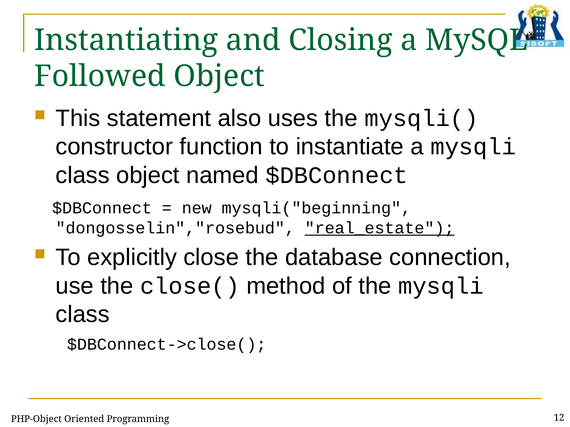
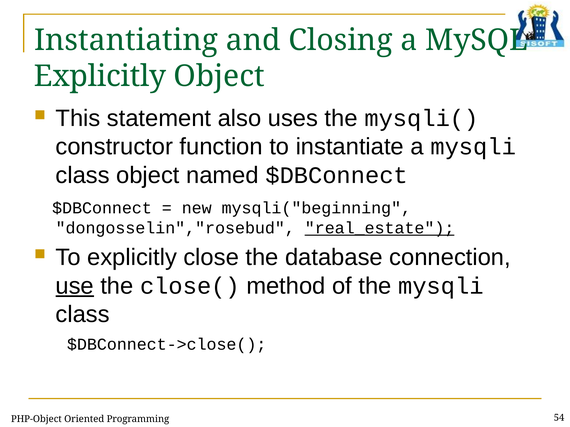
Followed at (100, 76): Followed -> Explicitly
use underline: none -> present
12: 12 -> 54
